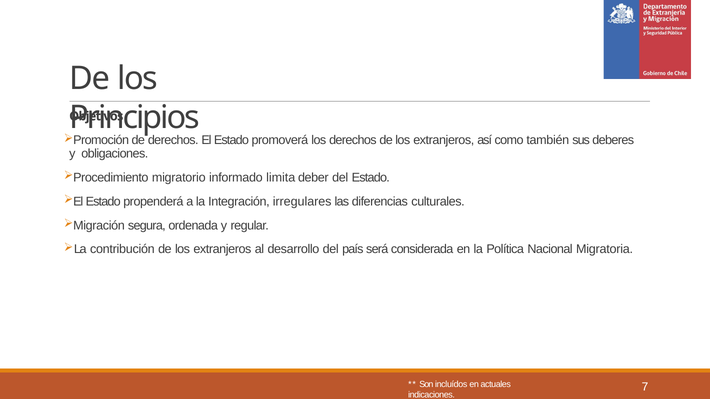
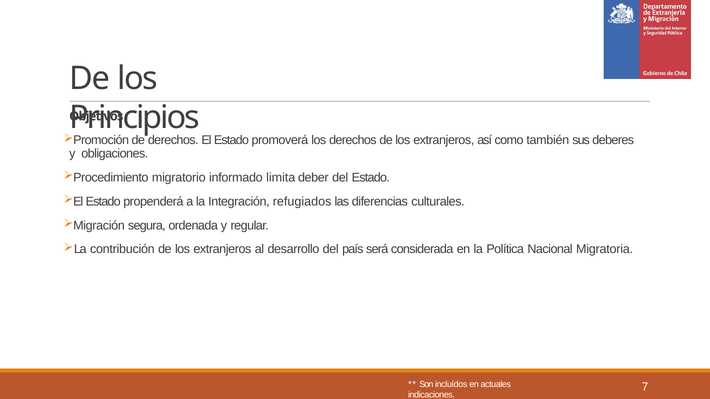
irregulares: irregulares -> refugiados
